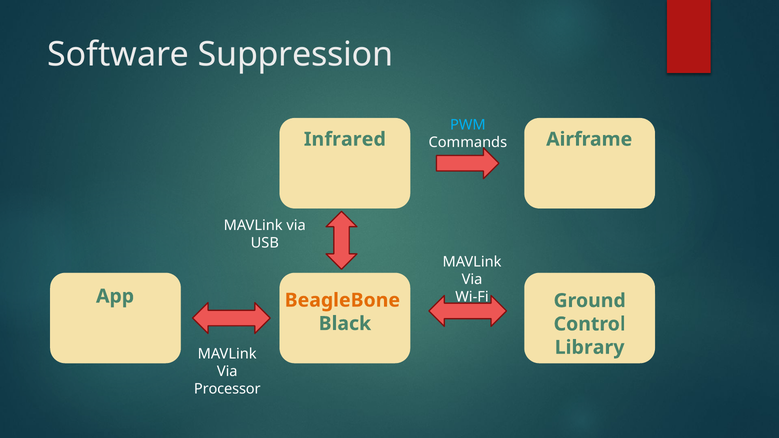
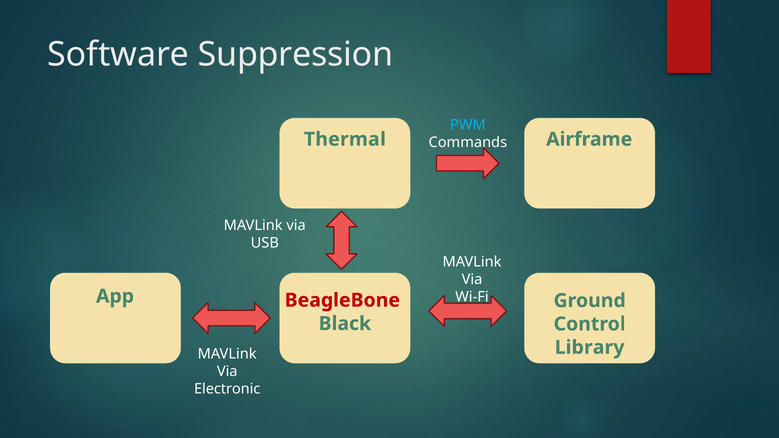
Infrared: Infrared -> Thermal
BeagleBone colour: orange -> red
Processor: Processor -> Electronic
